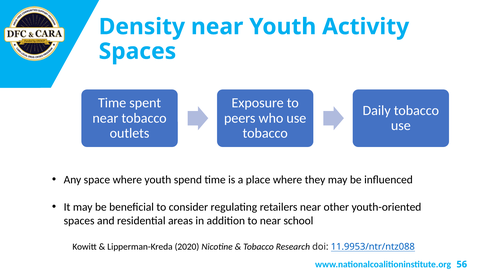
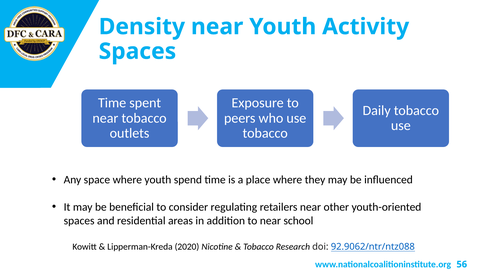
11.9953/ntr/ntz088: 11.9953/ntr/ntz088 -> 92.9062/ntr/ntz088
